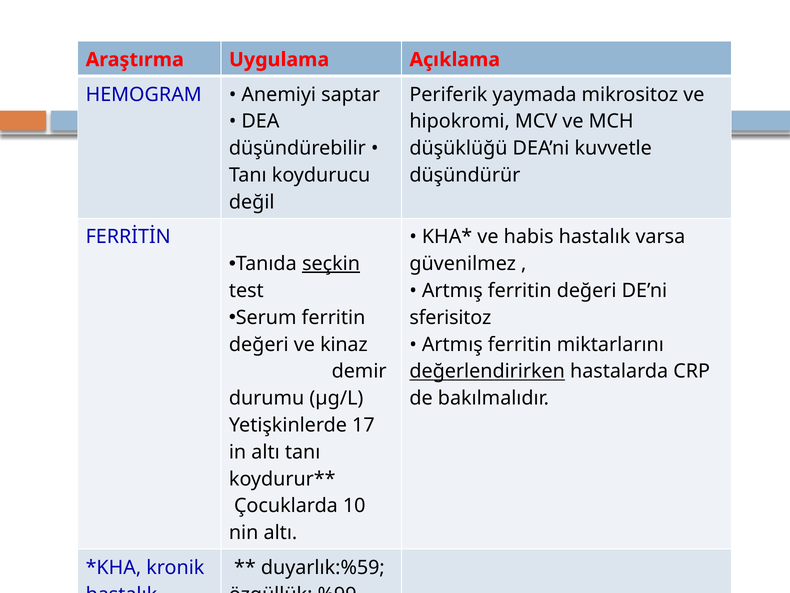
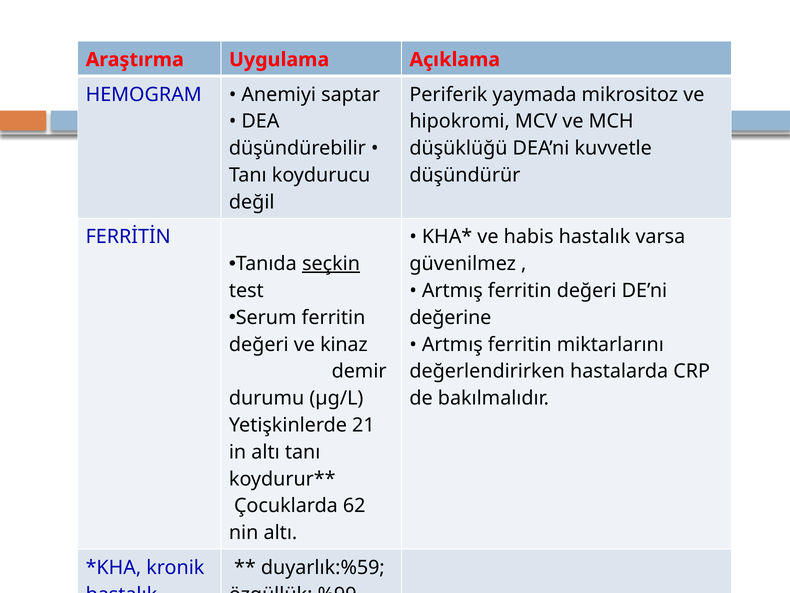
sferisitoz: sferisitoz -> değerine
değerlendirirken underline: present -> none
17: 17 -> 21
10: 10 -> 62
